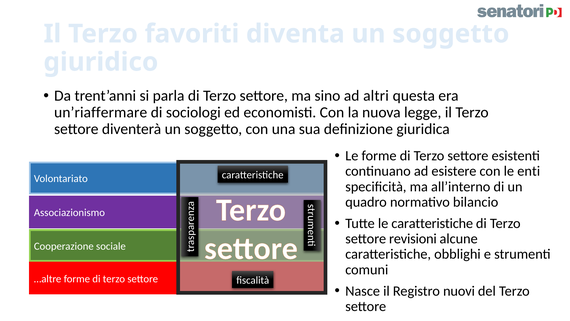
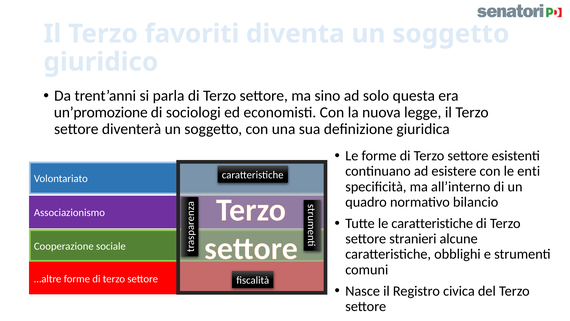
altri: altri -> solo
un’riaffermare: un’riaffermare -> un’promozione
revisioni: revisioni -> stranieri
nuovi: nuovi -> civica
